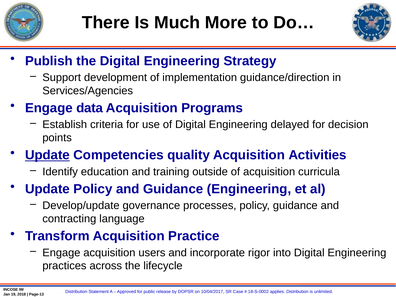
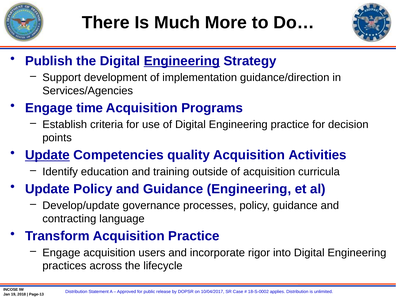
Engineering at (182, 61) underline: none -> present
data: data -> time
Engineering delayed: delayed -> practice
